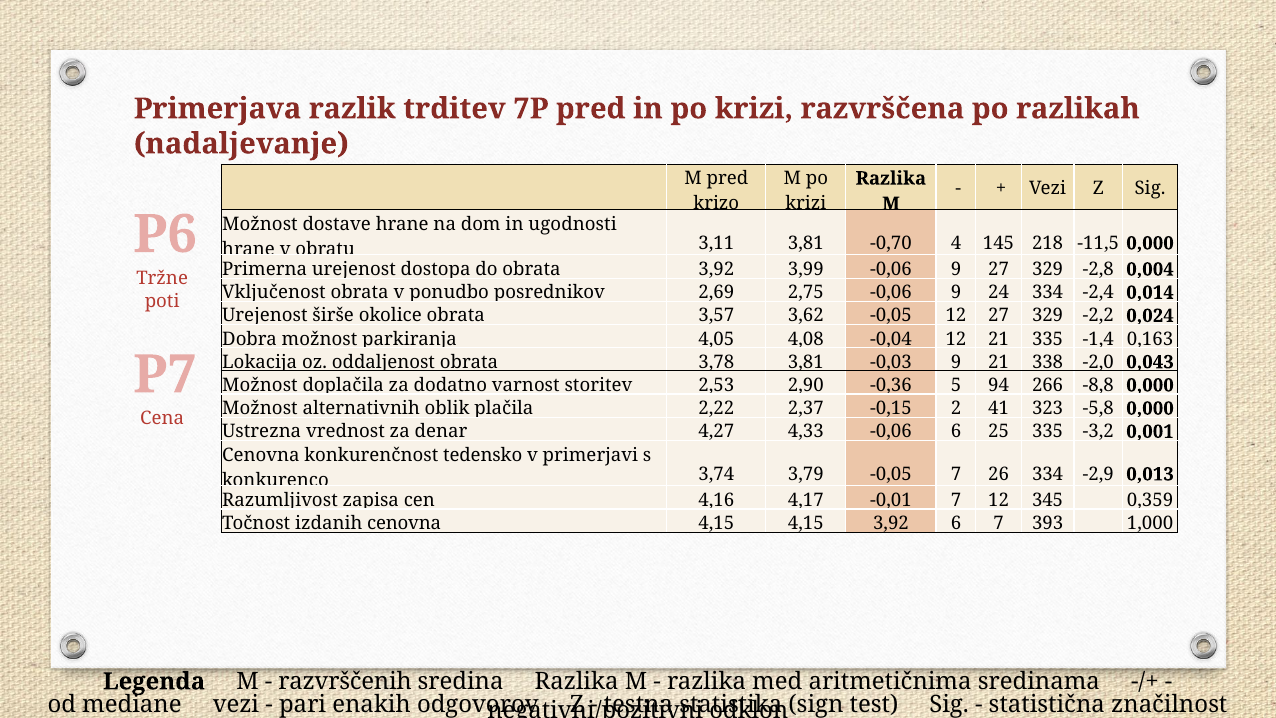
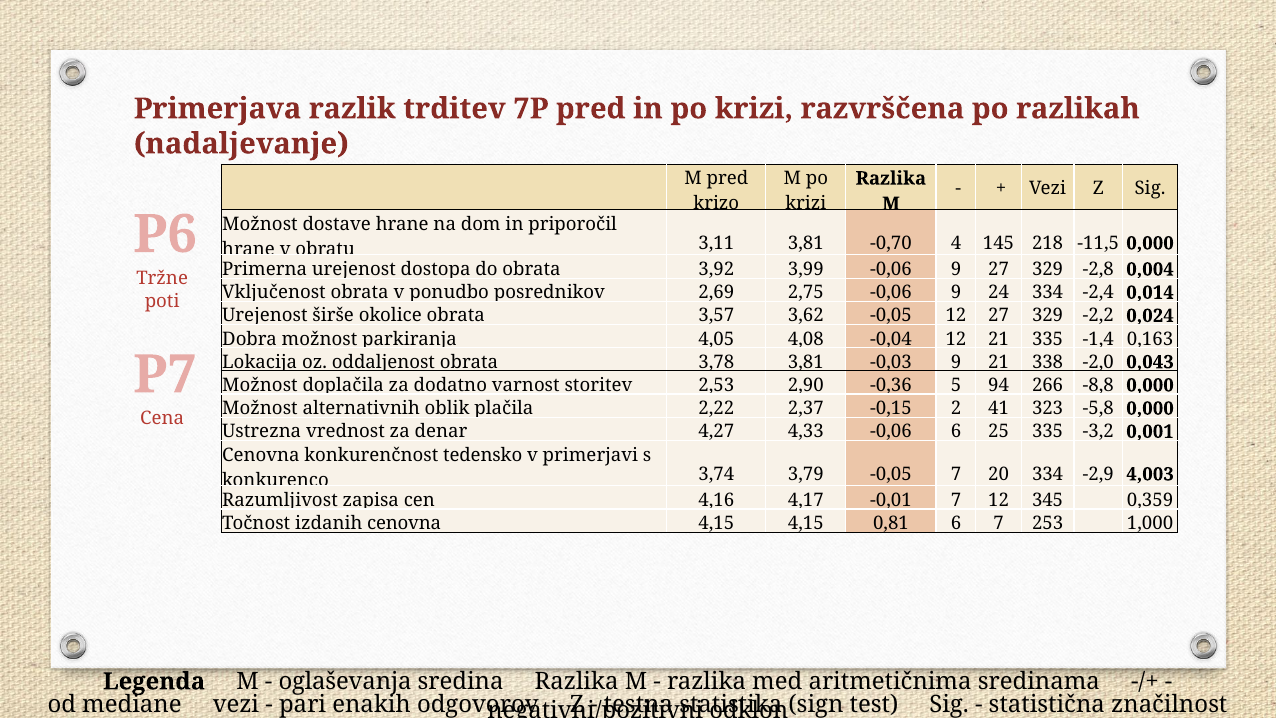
ugodnosti: ugodnosti -> priporočil
26: 26 -> 20
0,013: 0,013 -> 4,003
4,15 3,92: 3,92 -> 0,81
393: 393 -> 253
razvrščenih: razvrščenih -> oglaševanja
